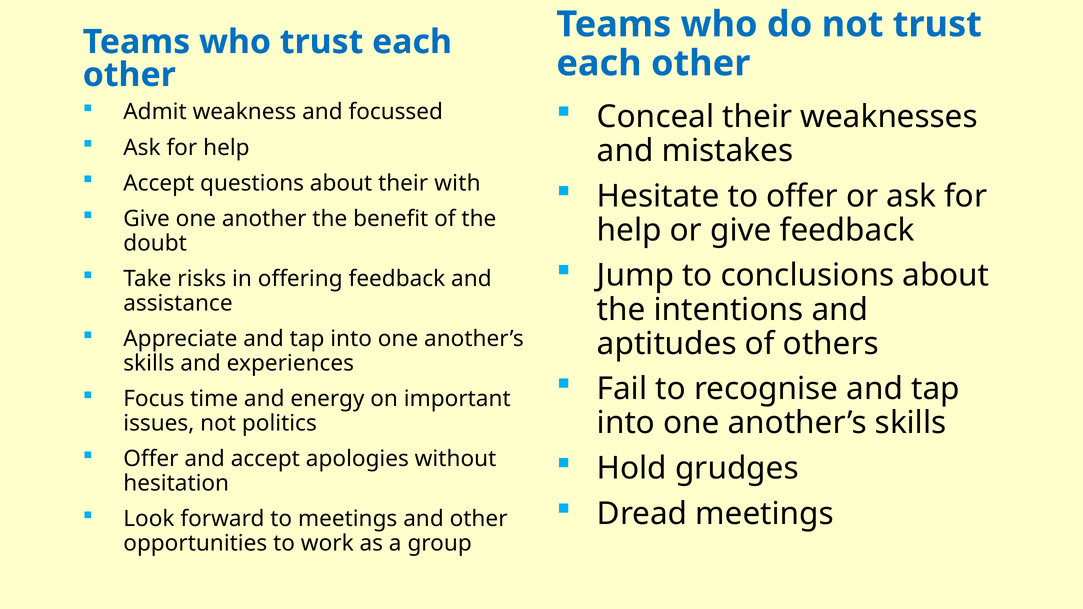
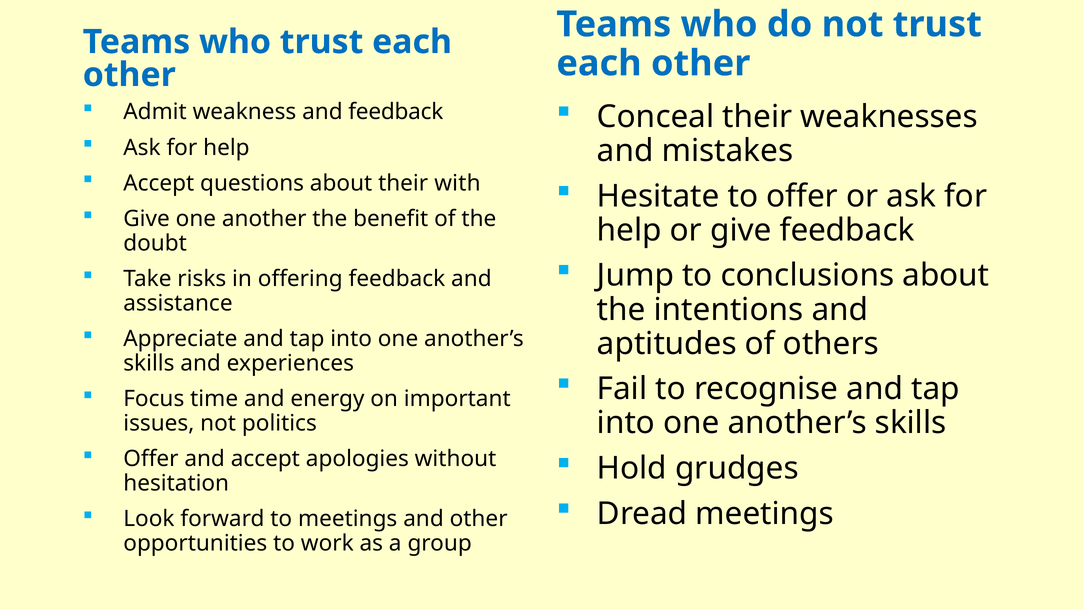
and focussed: focussed -> feedback
